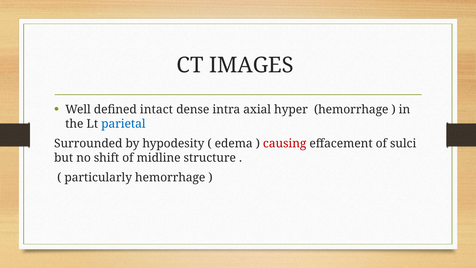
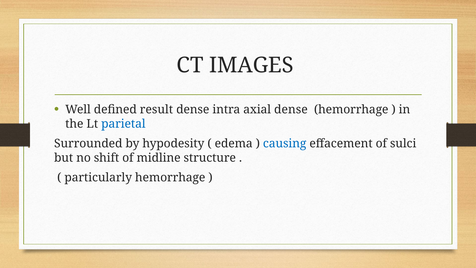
intact: intact -> result
axial hyper: hyper -> dense
causing colour: red -> blue
